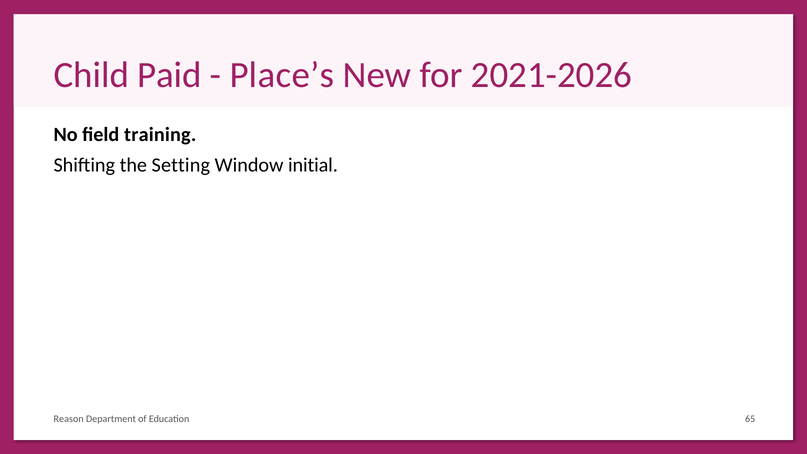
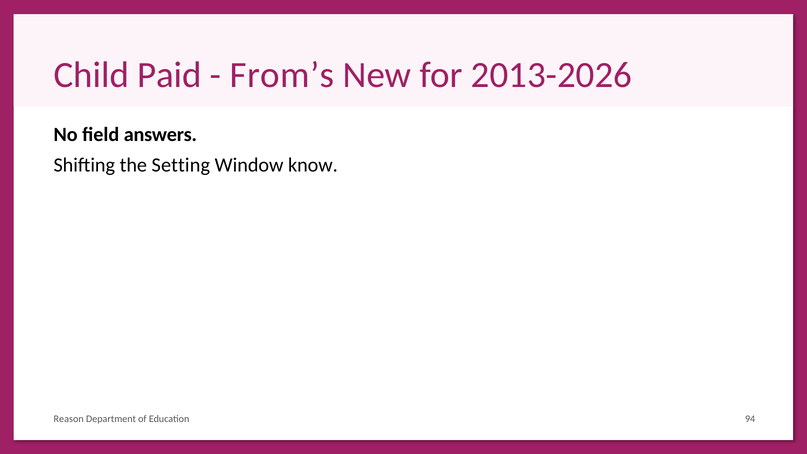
Place’s: Place’s -> From’s
2021-2026: 2021-2026 -> 2013-2026
training: training -> answers
initial: initial -> know
65: 65 -> 94
